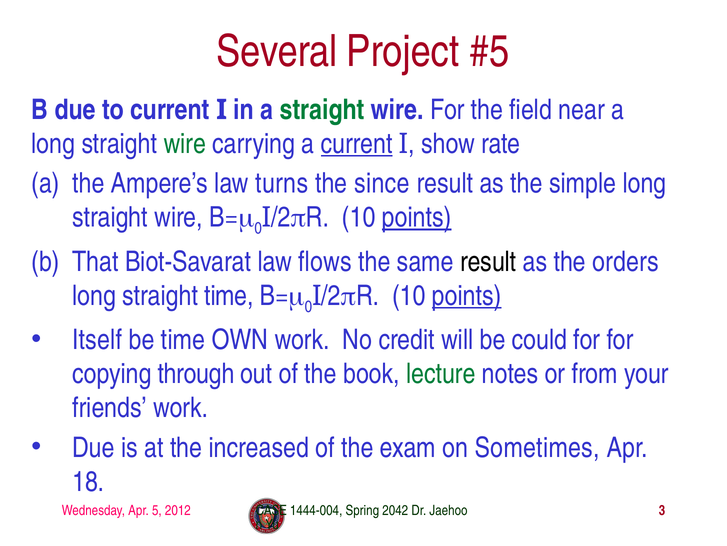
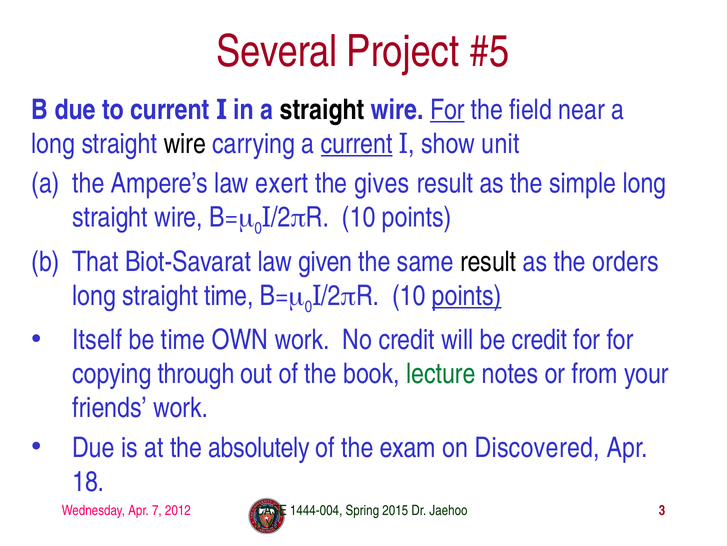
straight at (322, 110) colour: green -> black
For at (447, 110) underline: none -> present
wire at (185, 144) colour: green -> black
rate: rate -> unit
turns: turns -> exert
since: since -> gives
points at (417, 217) underline: present -> none
flows: flows -> given
be could: could -> credit
increased: increased -> absolutely
Sometimes: Sometimes -> Discovered
5: 5 -> 7
2042: 2042 -> 2015
